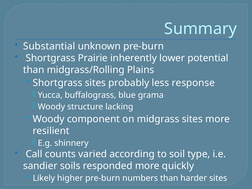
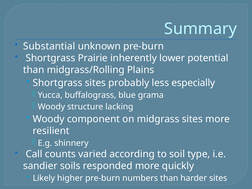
response: response -> especially
